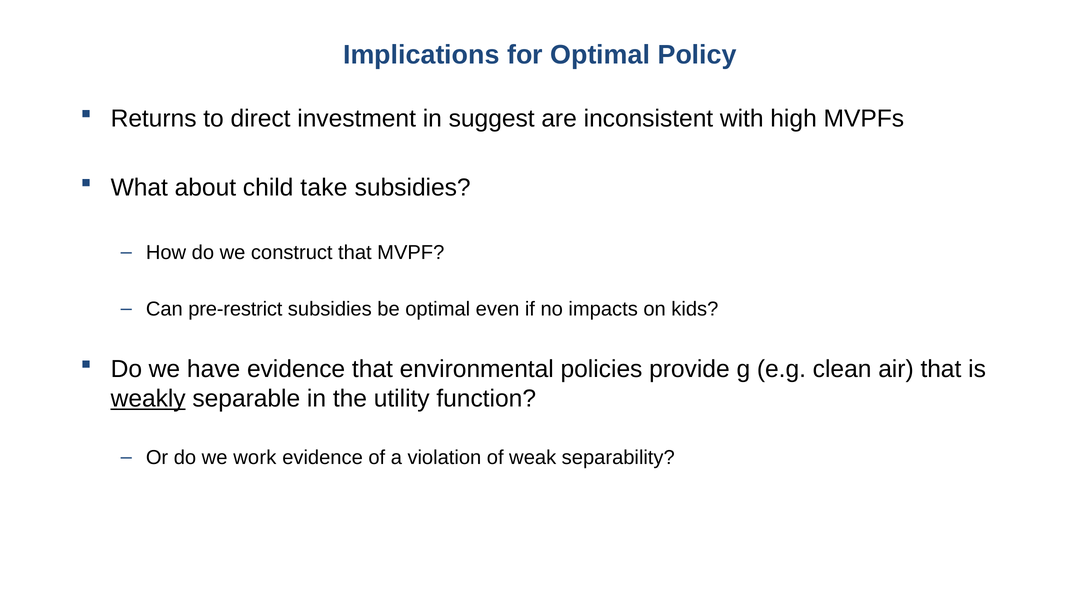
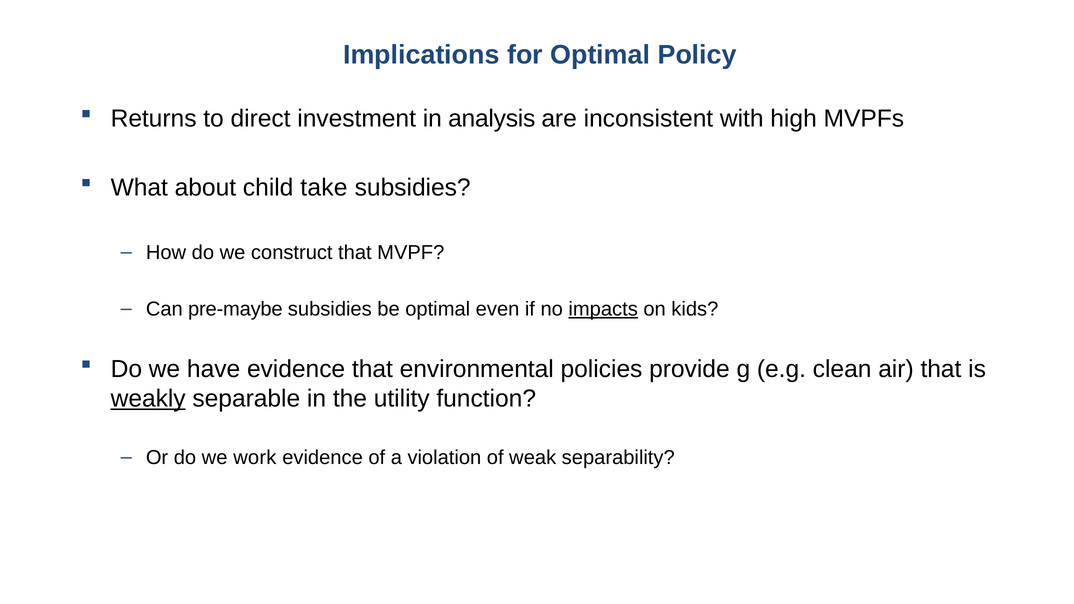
suggest: suggest -> analysis
pre-restrict: pre-restrict -> pre-maybe
impacts underline: none -> present
